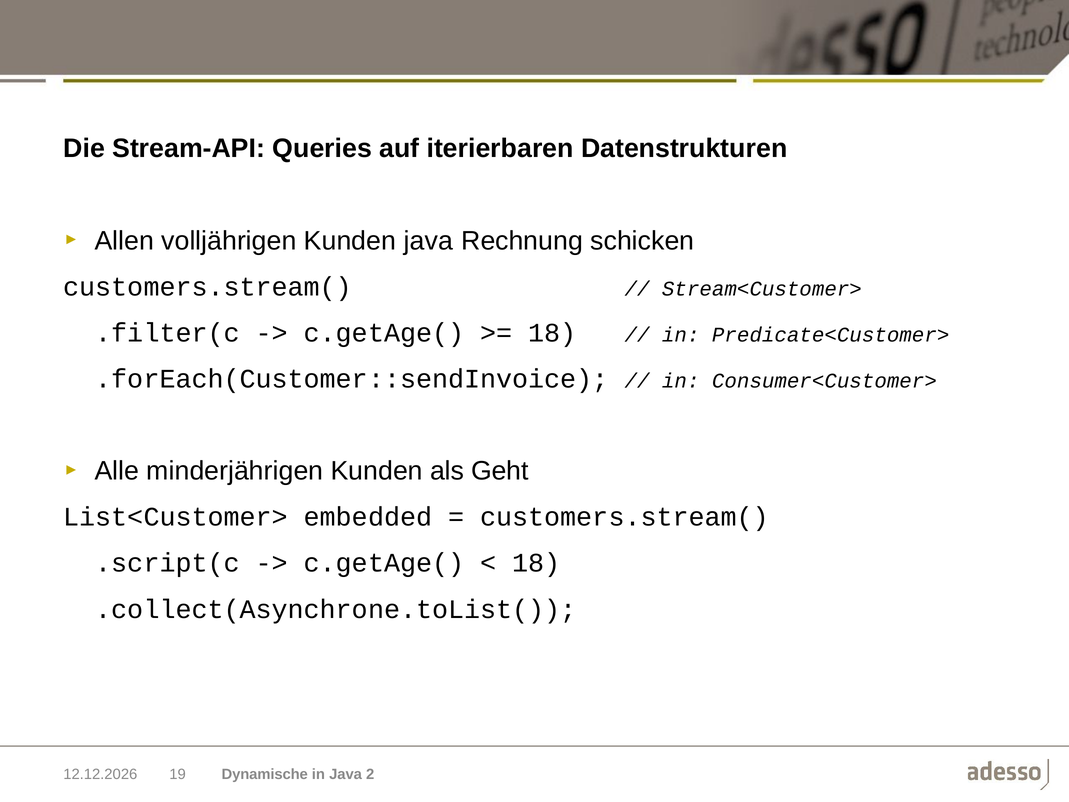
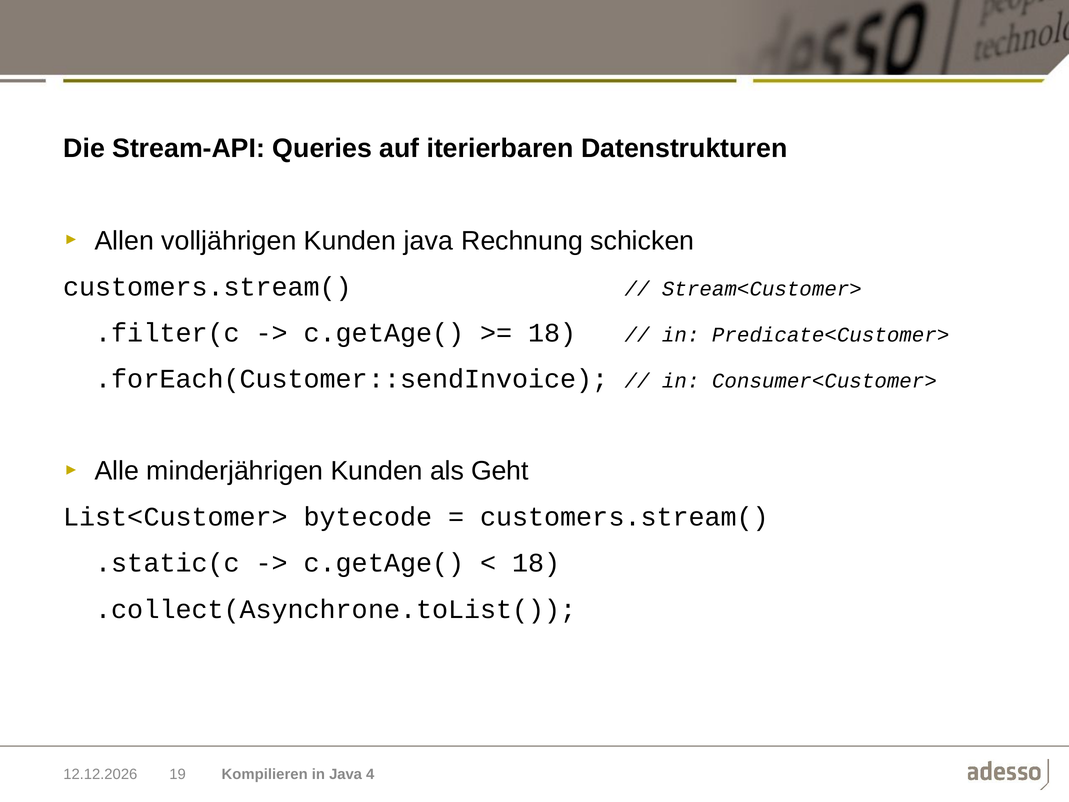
embedded: embedded -> bytecode
.script(c: .script(c -> .static(c
Dynamische: Dynamische -> Kompilieren
2: 2 -> 4
